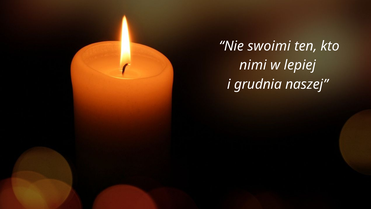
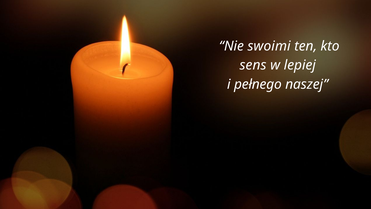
nimi: nimi -> sens
grudnia: grudnia -> pełnego
